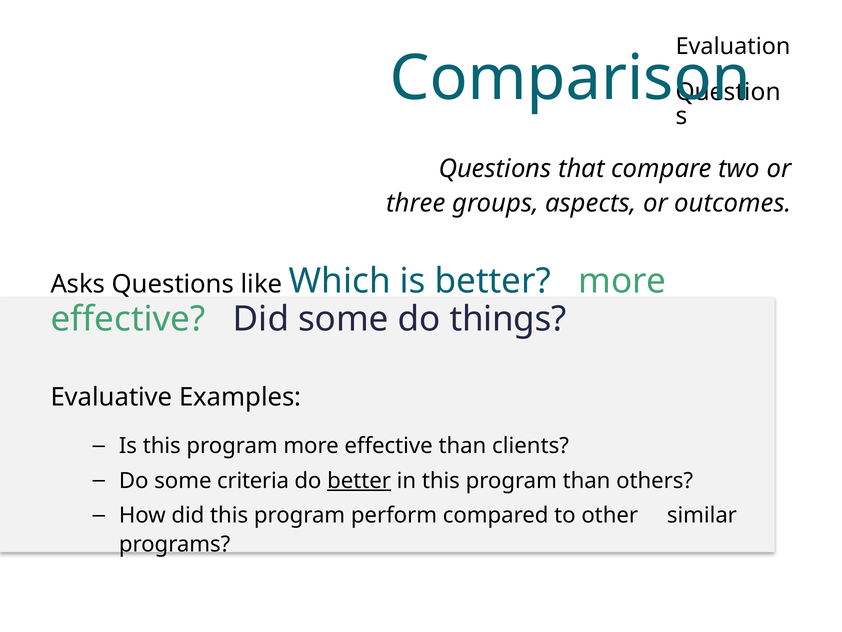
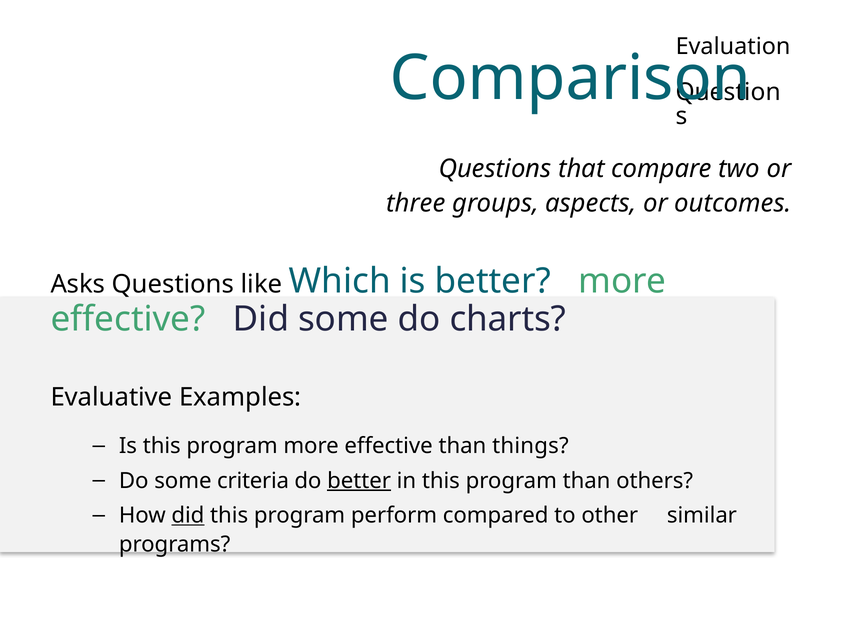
things: things -> charts
clients: clients -> things
did at (188, 515) underline: none -> present
